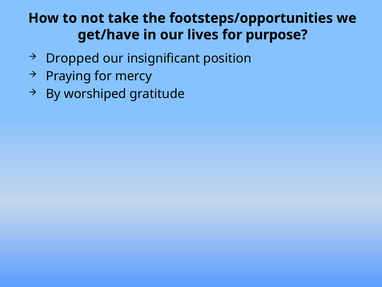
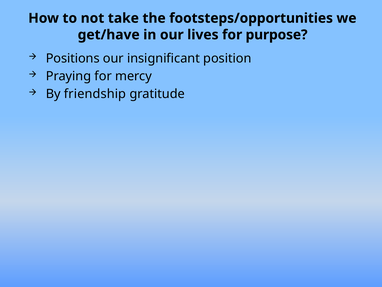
Dropped: Dropped -> Positions
worshiped: worshiped -> friendship
